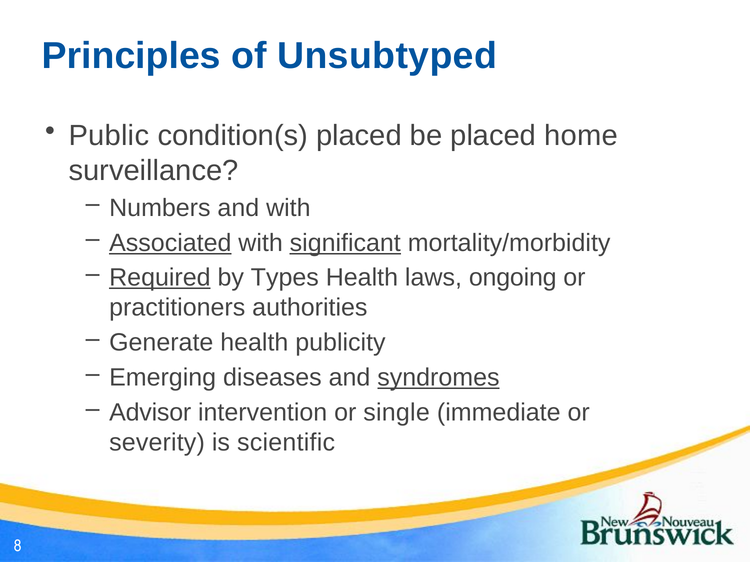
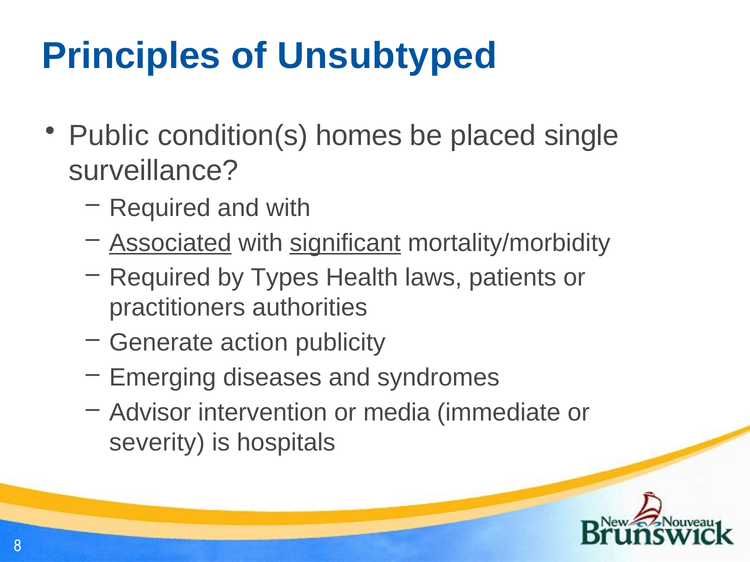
condition(s placed: placed -> homes
home: home -> single
Numbers at (160, 208): Numbers -> Required
Required at (160, 278) underline: present -> none
ongoing: ongoing -> patients
Generate health: health -> action
syndromes underline: present -> none
single: single -> media
scientific: scientific -> hospitals
